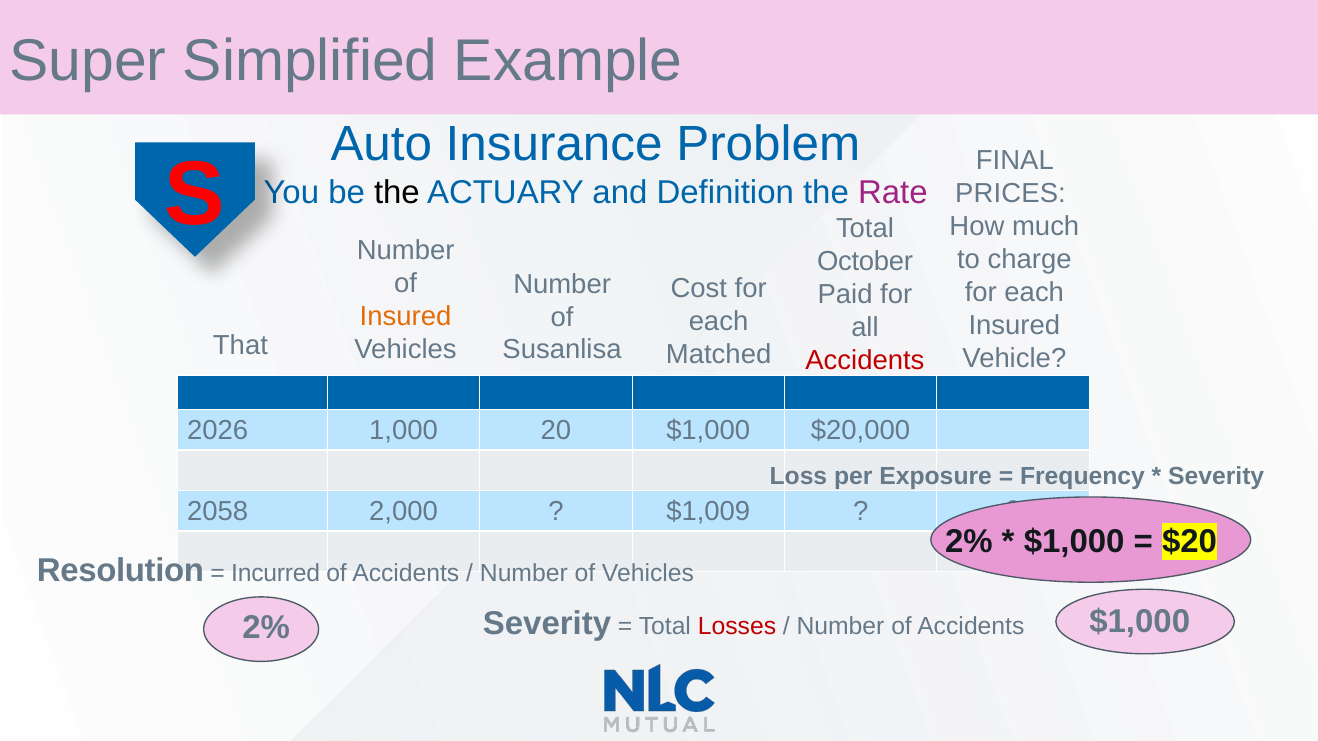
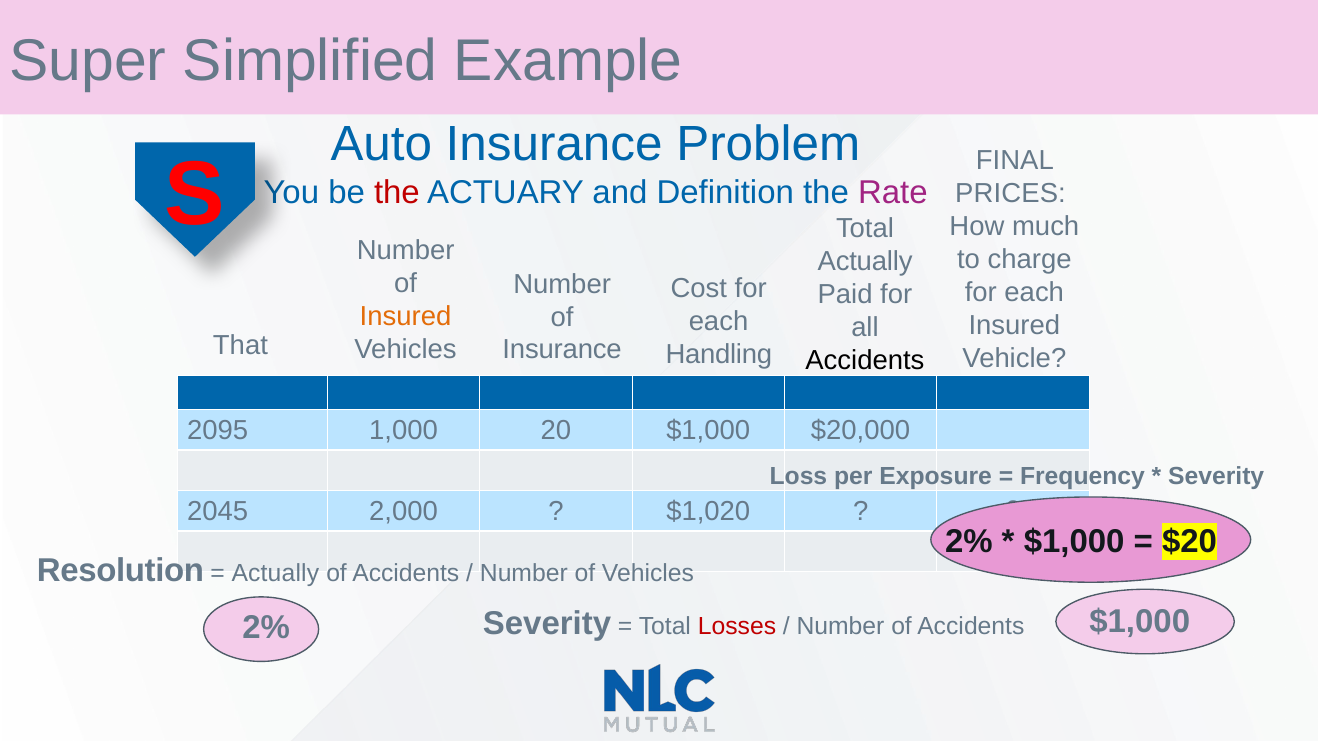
the at (397, 193) colour: black -> red
October at (865, 262): October -> Actually
Susanlisa at (562, 350): Susanlisa -> Insurance
Matched: Matched -> Handling
Accidents at (865, 361) colour: red -> black
2026: 2026 -> 2095
2058: 2058 -> 2045
$1,009: $1,009 -> $1,020
Incurred at (276, 574): Incurred -> Actually
